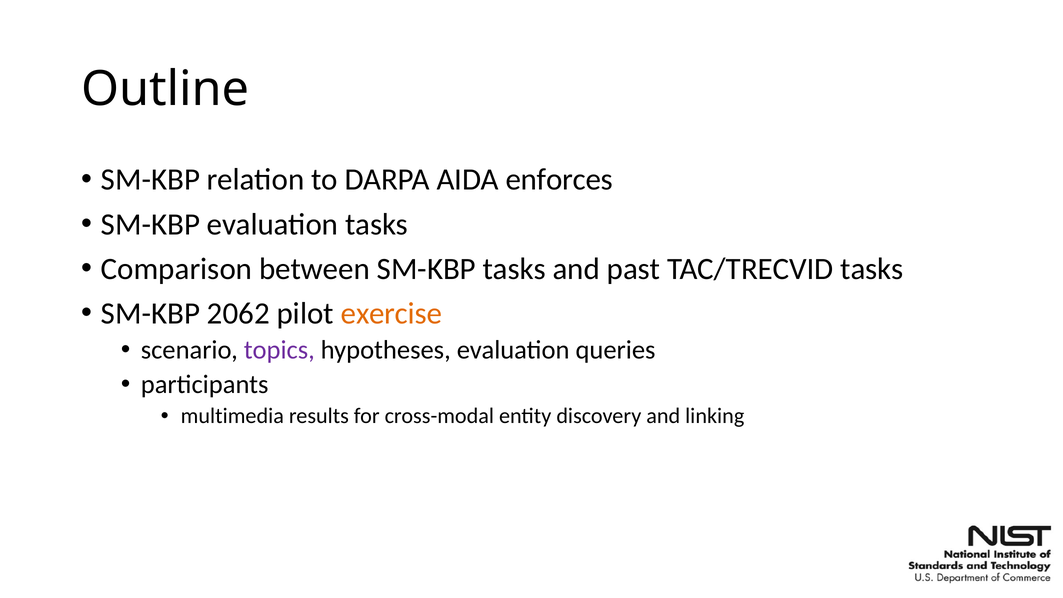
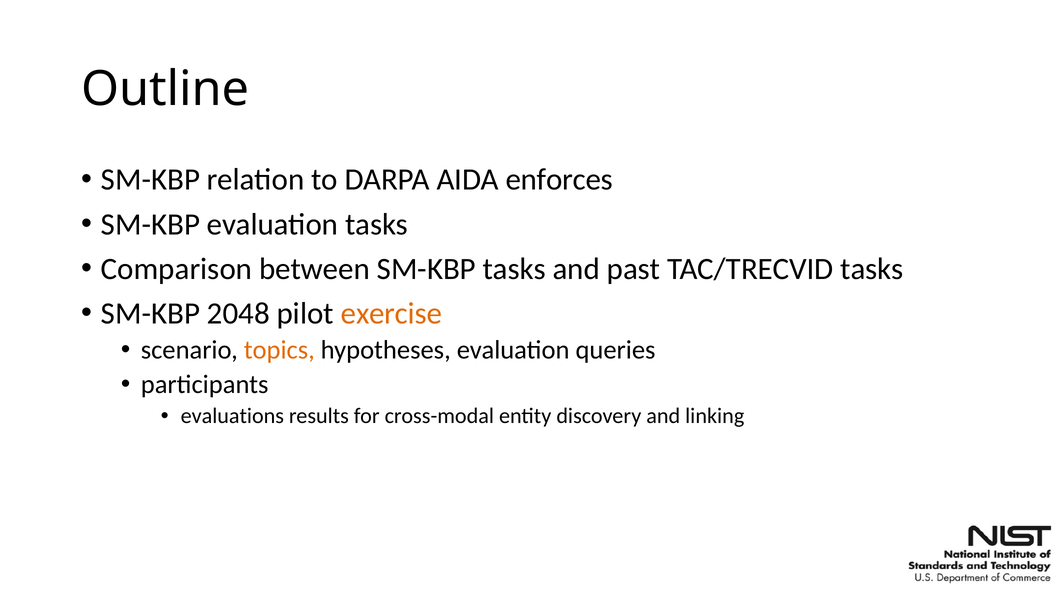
2062: 2062 -> 2048
topics colour: purple -> orange
multimedia: multimedia -> evaluations
